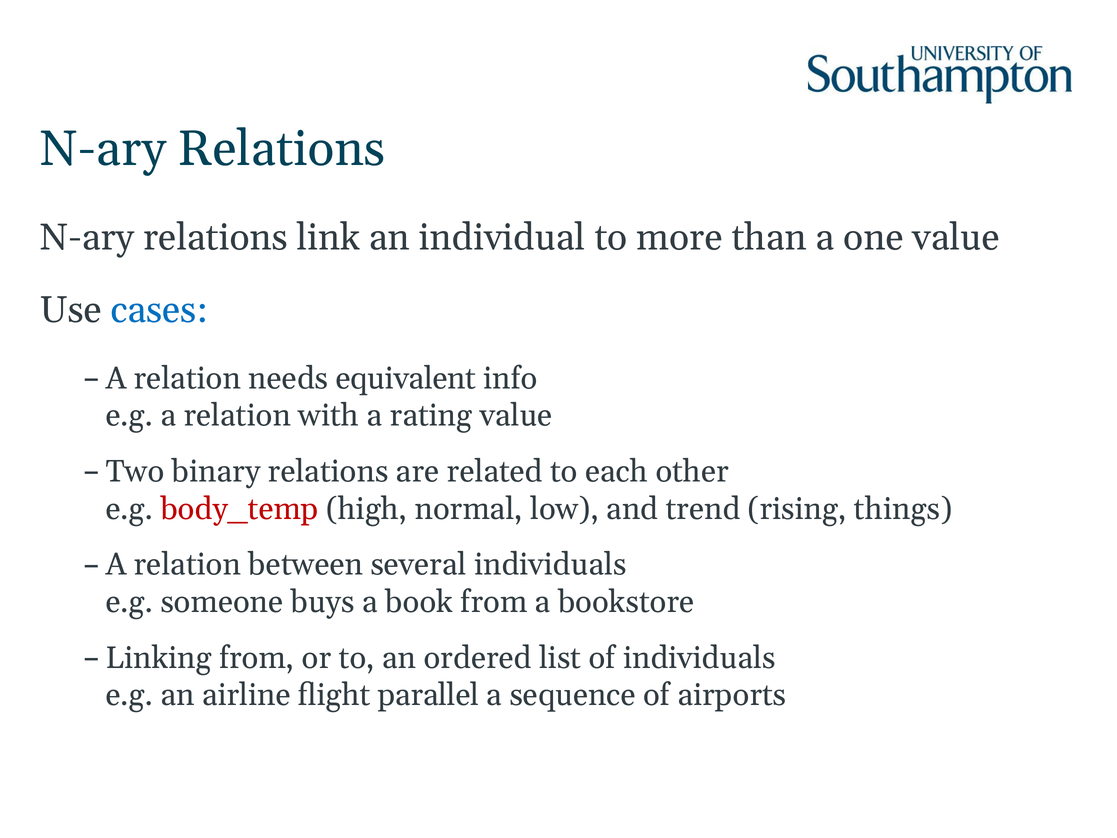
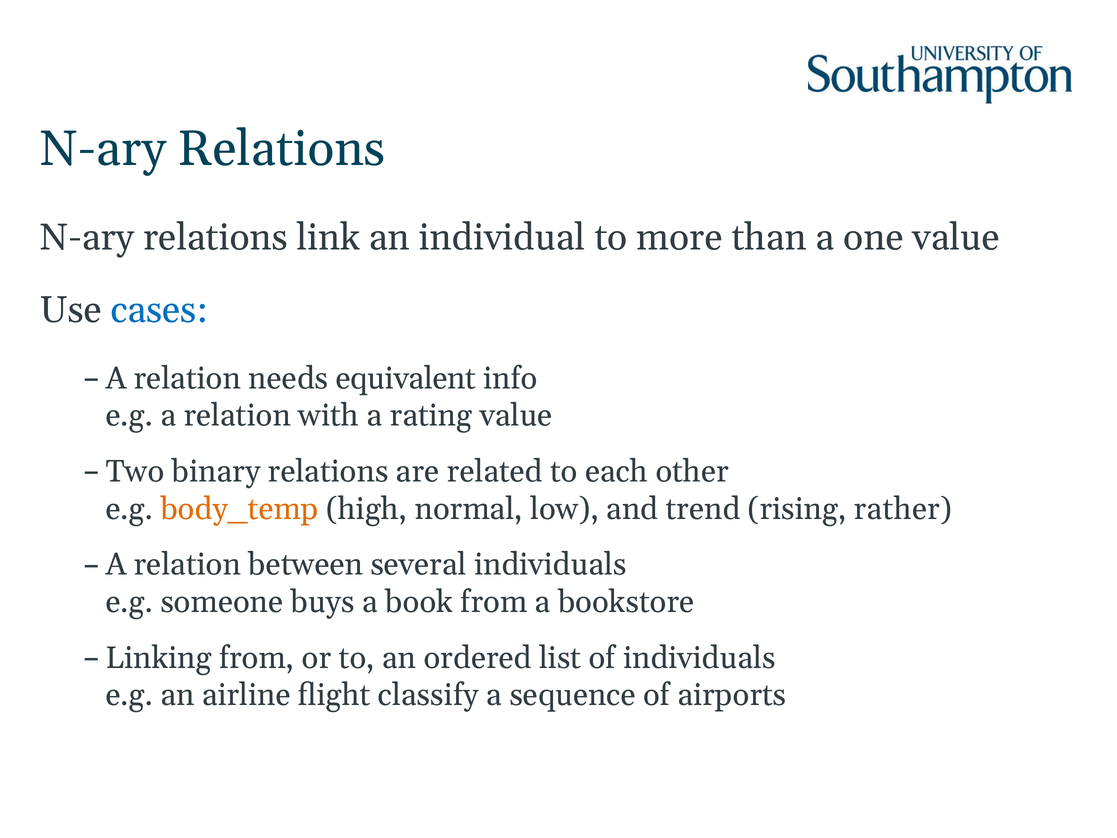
body_temp colour: red -> orange
things: things -> rather
parallel: parallel -> classify
